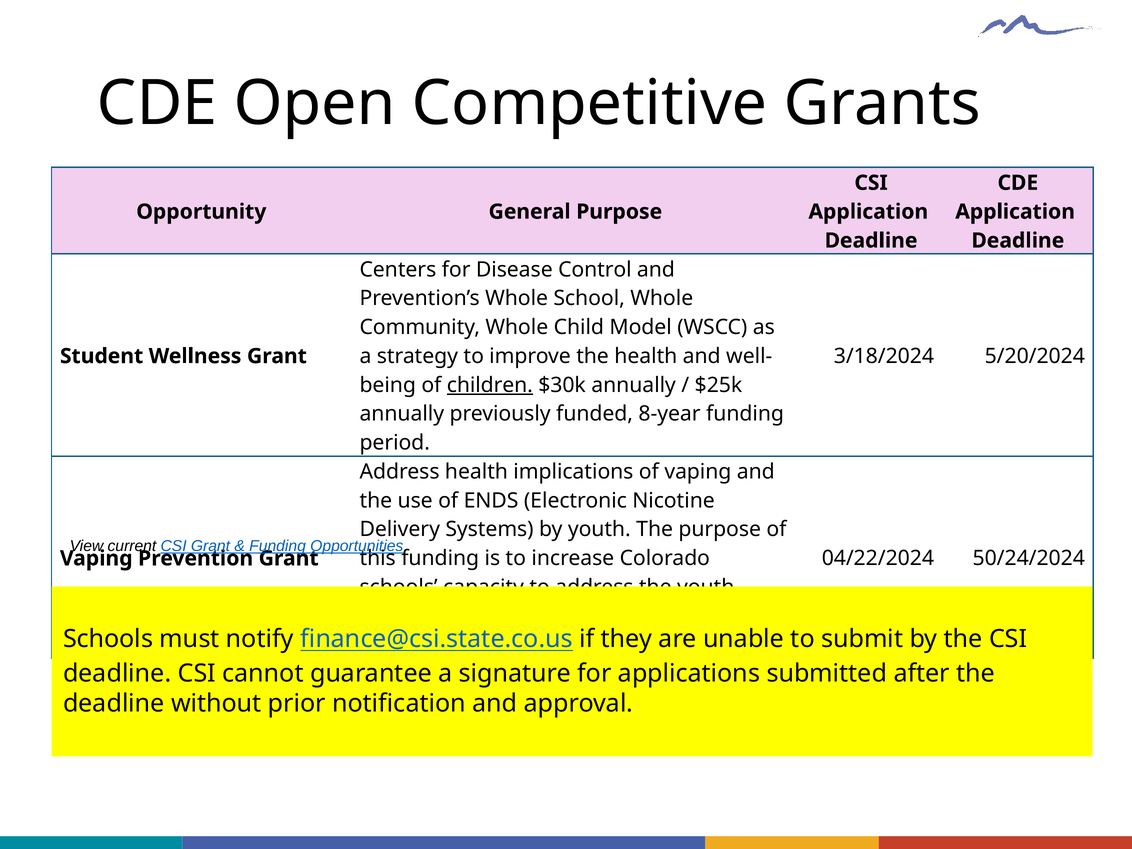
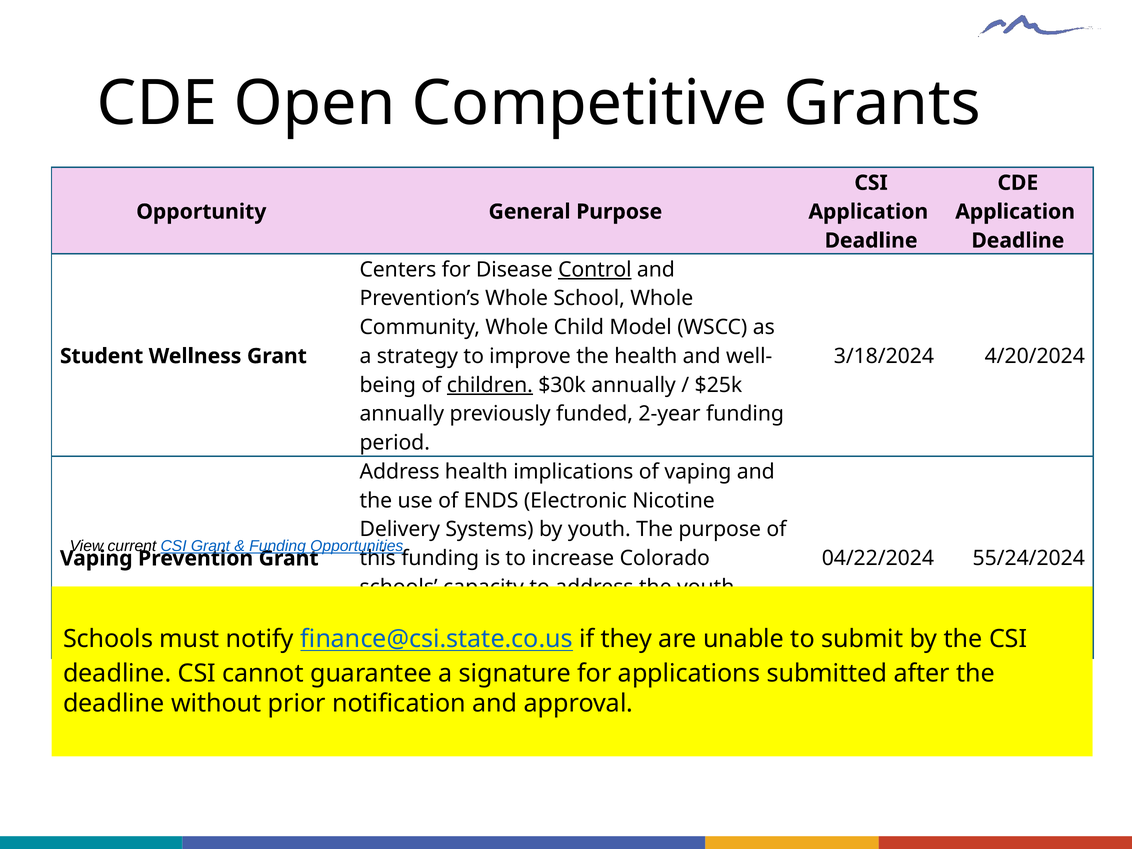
Control underline: none -> present
5/20/2024: 5/20/2024 -> 4/20/2024
8-year: 8-year -> 2-year
50/24/2024: 50/24/2024 -> 55/24/2024
